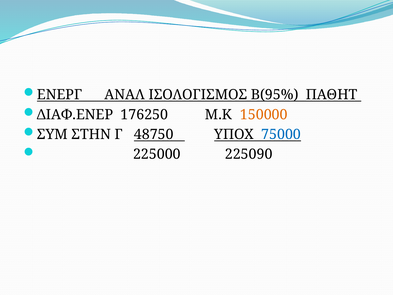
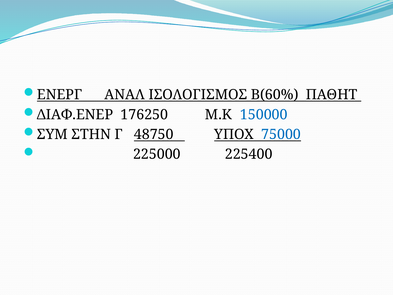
Β(95%: Β(95% -> Β(60%
150000 colour: orange -> blue
225090: 225090 -> 225400
